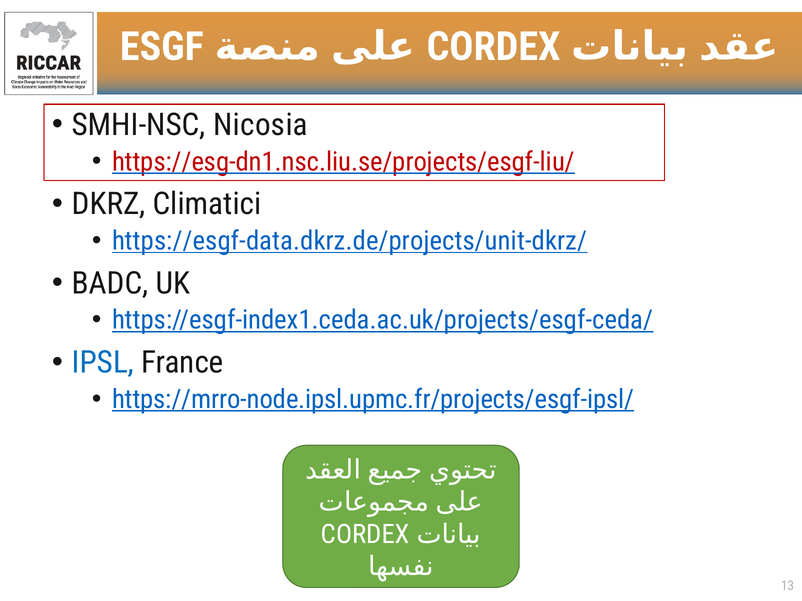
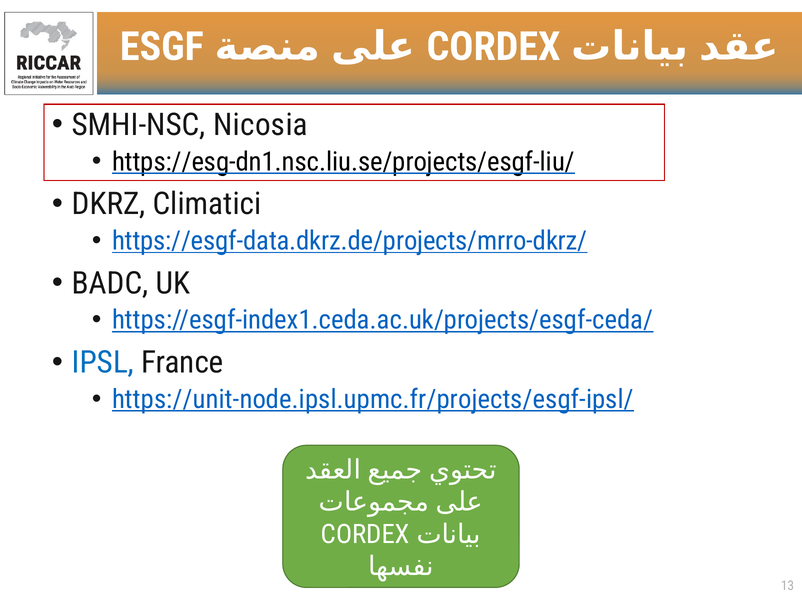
https://esg-dn1.nsc.liu.se/projects/esgf-liu/ colour: red -> black
https://esgf-data.dkrz.de/projects/unit-dkrz/: https://esgf-data.dkrz.de/projects/unit-dkrz/ -> https://esgf-data.dkrz.de/projects/mrro-dkrz/
https://mrro-node.ipsl.upmc.fr/projects/esgf-ipsl/: https://mrro-node.ipsl.upmc.fr/projects/esgf-ipsl/ -> https://unit-node.ipsl.upmc.fr/projects/esgf-ipsl/
